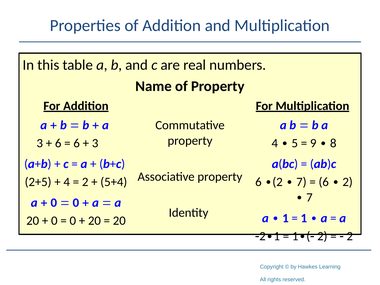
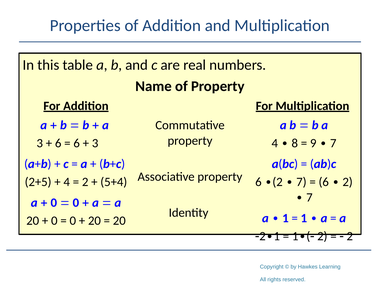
5: 5 -> 8
9 8: 8 -> 7
